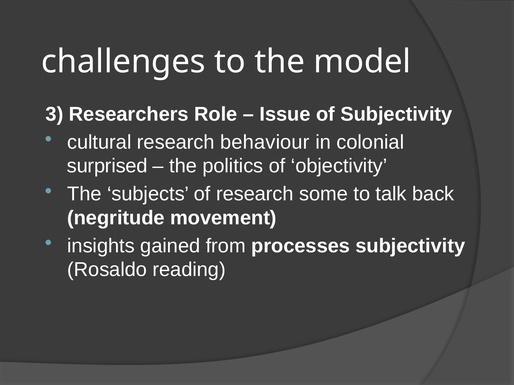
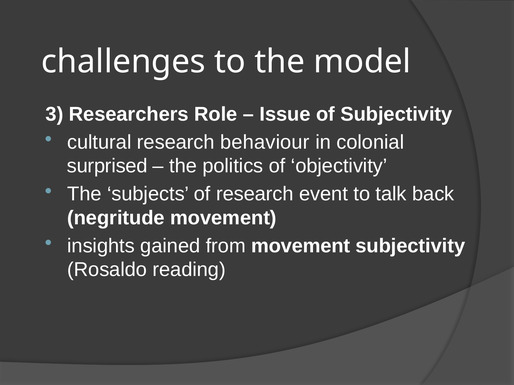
some: some -> event
from processes: processes -> movement
